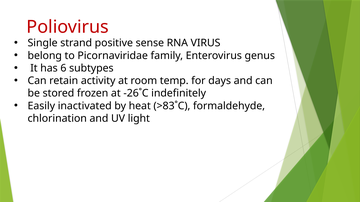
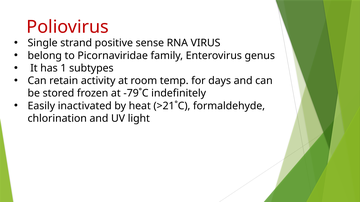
6: 6 -> 1
-26˚C: -26˚C -> -79˚C
>83˚C: >83˚C -> >21˚C
